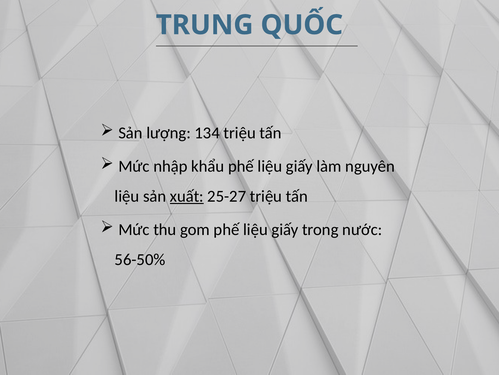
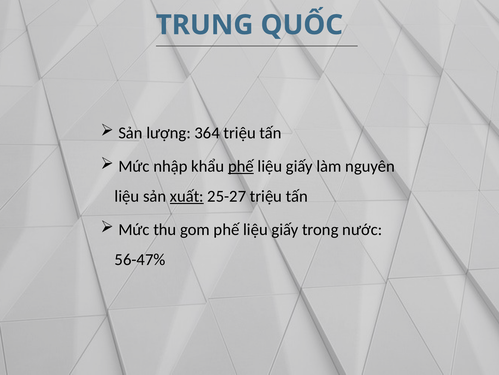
134: 134 -> 364
phế at (241, 166) underline: none -> present
56-50%: 56-50% -> 56-47%
